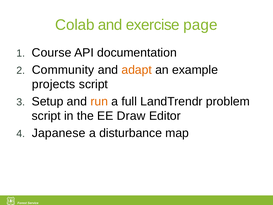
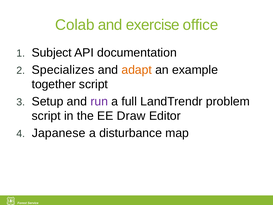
page: page -> office
Course: Course -> Subject
Community: Community -> Specializes
projects: projects -> together
run colour: orange -> purple
